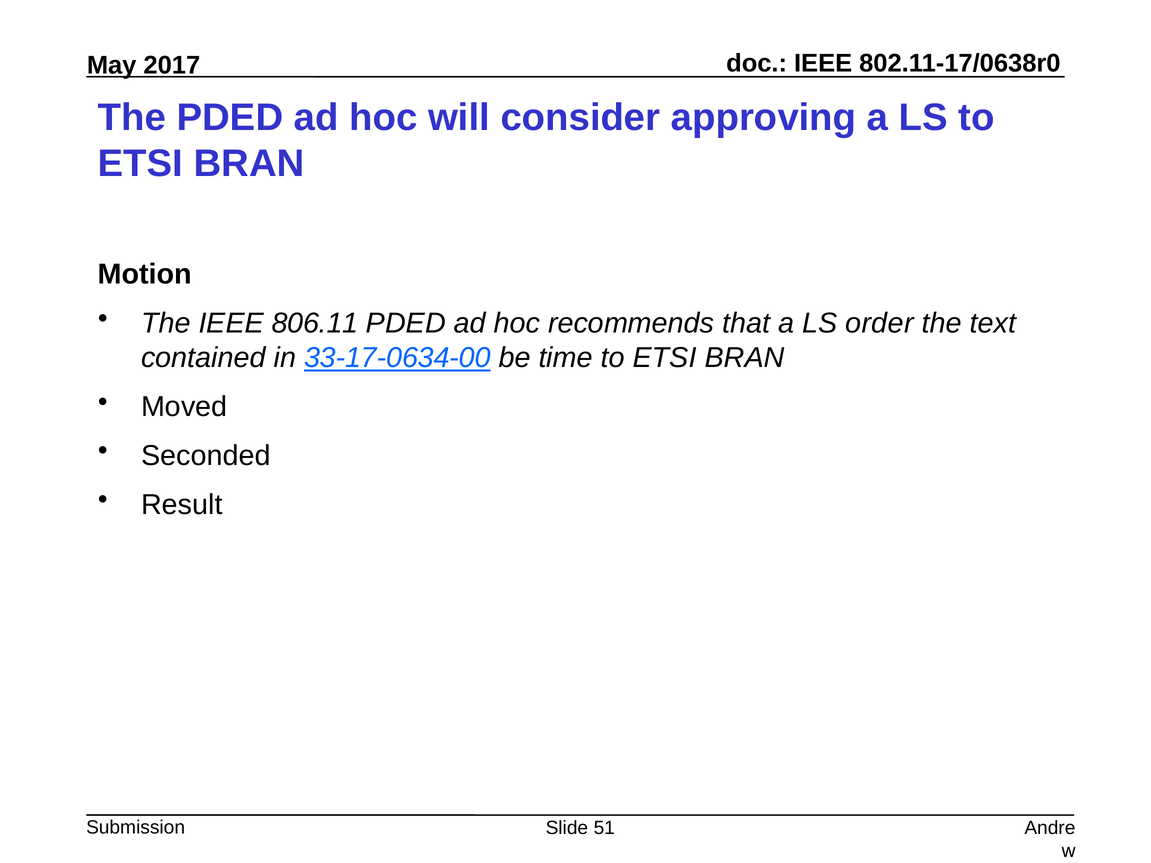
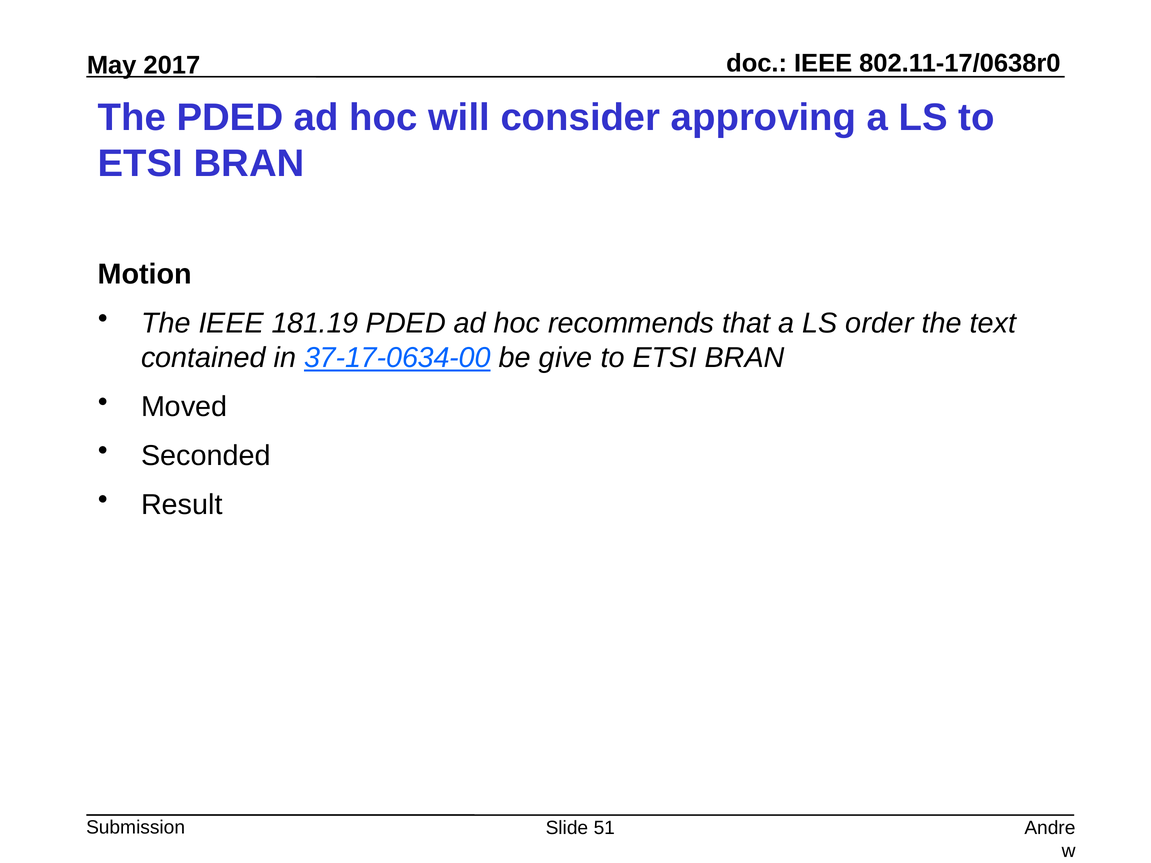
806.11: 806.11 -> 181.19
33-17-0634-00: 33-17-0634-00 -> 37-17-0634-00
time: time -> give
